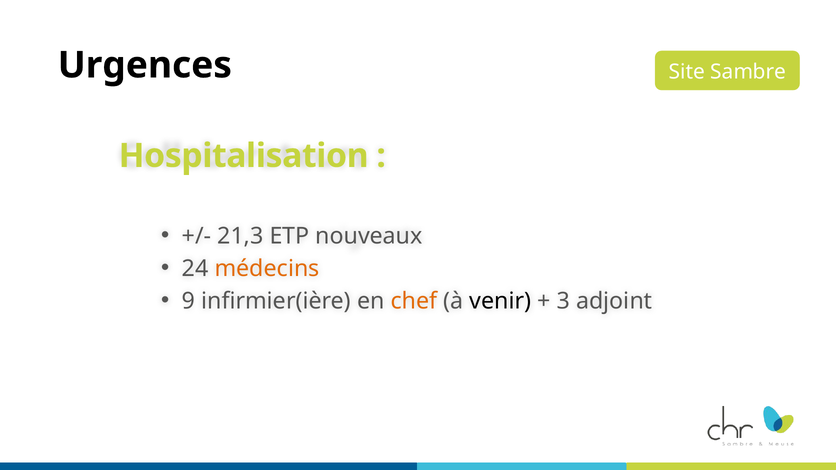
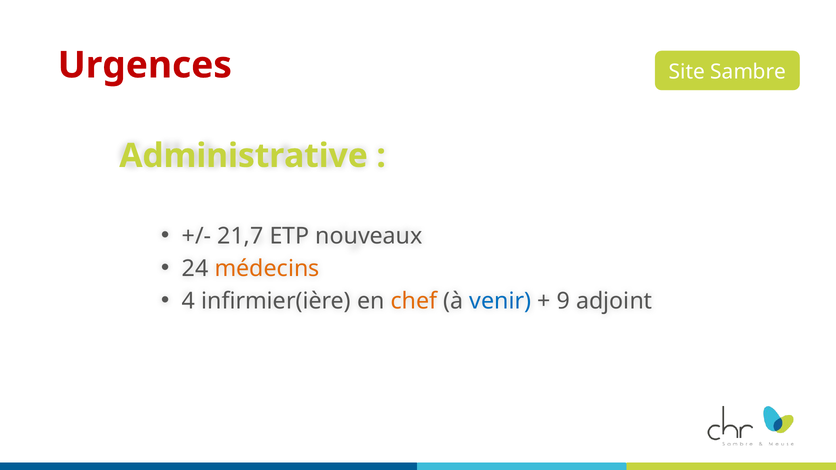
Urgences colour: black -> red
Hospitalisation: Hospitalisation -> Administrative
21,3: 21,3 -> 21,7
9: 9 -> 4
venir colour: black -> blue
3: 3 -> 9
